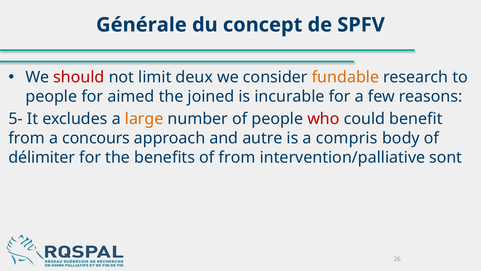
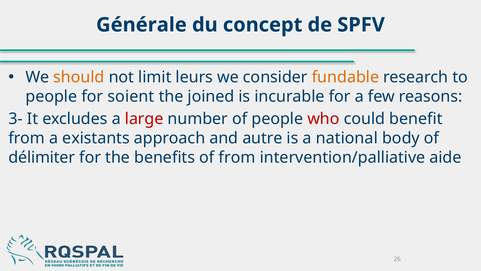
should colour: red -> orange
deux: deux -> leurs
aimed: aimed -> soient
5-: 5- -> 3-
large colour: orange -> red
concours: concours -> existants
compris: compris -> national
sont: sont -> aide
